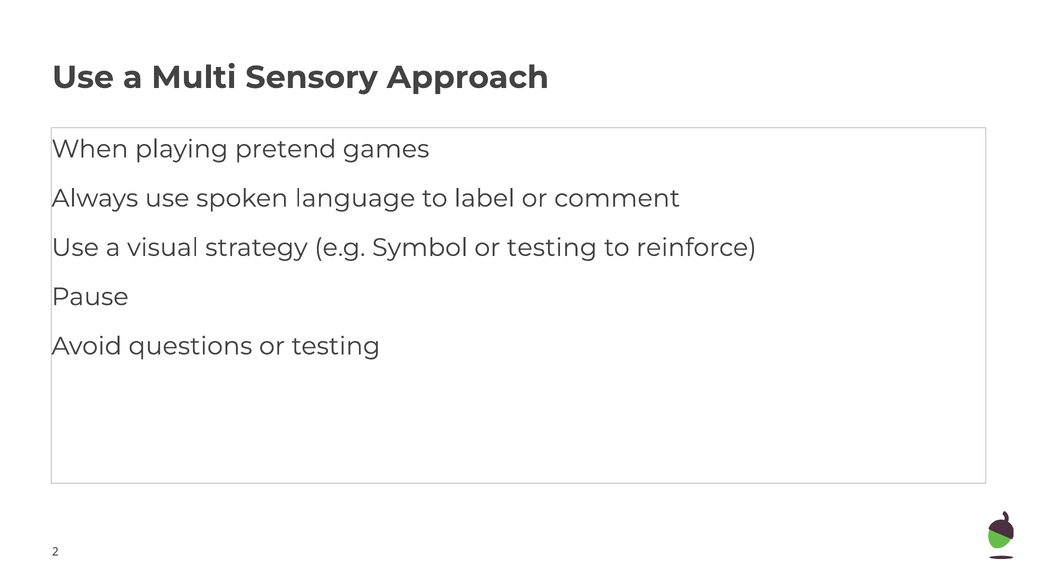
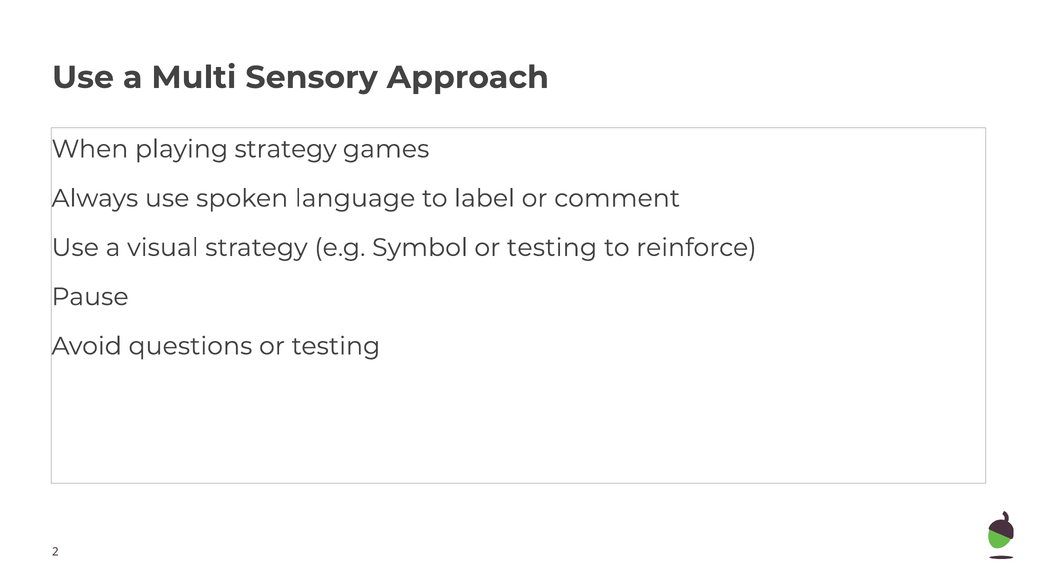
playing pretend: pretend -> strategy
